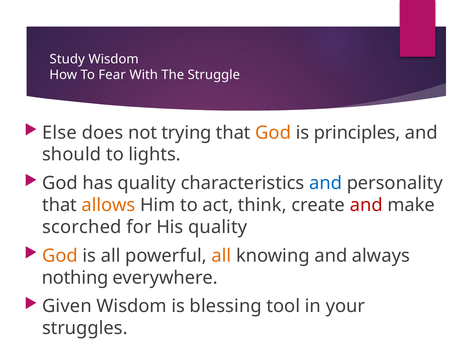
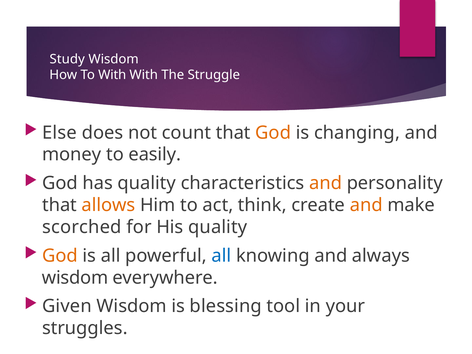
To Fear: Fear -> With
trying: trying -> count
principles: principles -> changing
should: should -> money
lights: lights -> easily
and at (326, 183) colour: blue -> orange
and at (366, 205) colour: red -> orange
all at (221, 256) colour: orange -> blue
nothing at (75, 278): nothing -> wisdom
